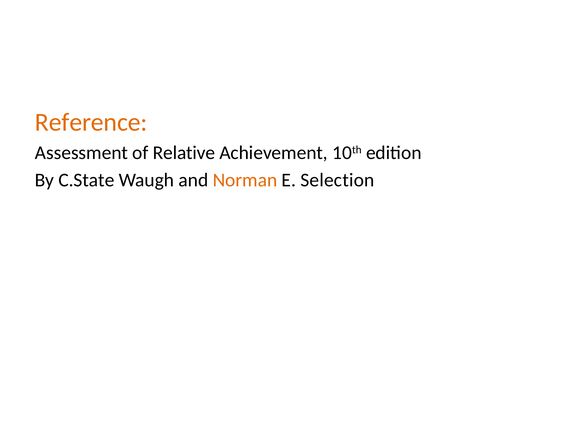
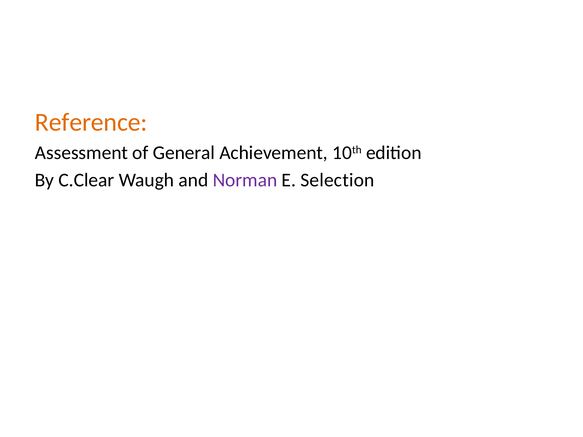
Relative: Relative -> General
C.State: C.State -> C.Clear
Norman colour: orange -> purple
